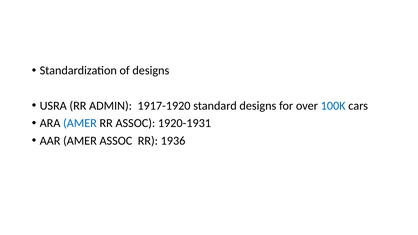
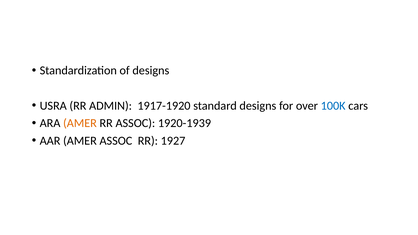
AMER at (80, 123) colour: blue -> orange
1920-1931: 1920-1931 -> 1920-1939
1936: 1936 -> 1927
